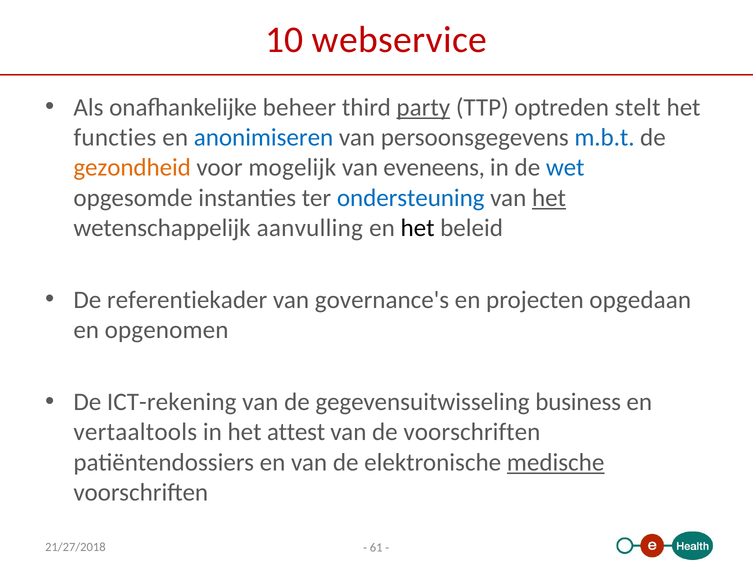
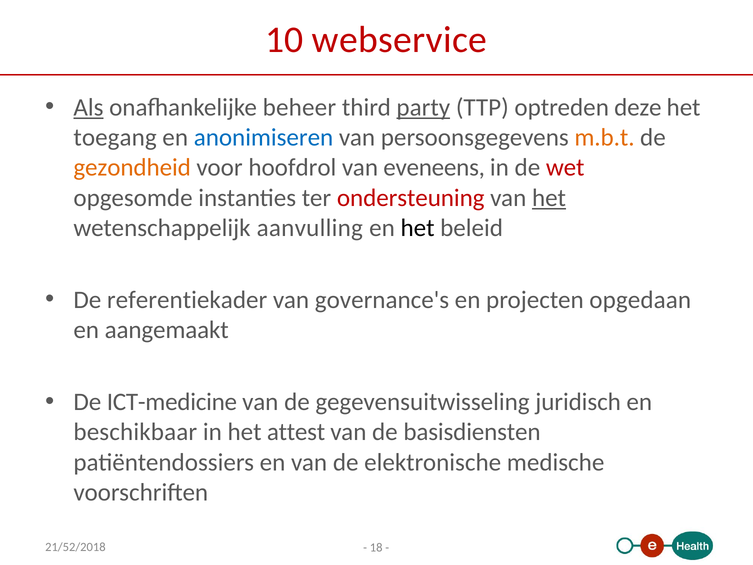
Als underline: none -> present
stelt: stelt -> deze
functies: functies -> toegang
m.b.t colour: blue -> orange
mogelijk: mogelijk -> hoofdrol
wet colour: blue -> red
ondersteuning colour: blue -> red
opgenomen: opgenomen -> aangemaakt
ICT-rekening: ICT-rekening -> ICT-medicine
business: business -> juridisch
vertaaltools: vertaaltools -> beschikbaar
de voorschriften: voorschriften -> basisdiensten
medische underline: present -> none
21/27/2018: 21/27/2018 -> 21/52/2018
61: 61 -> 18
